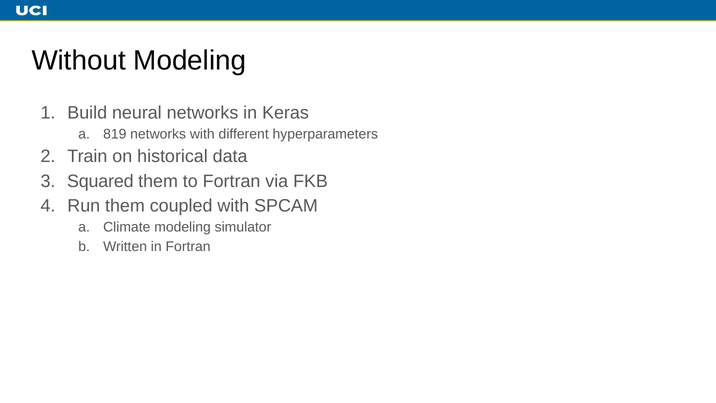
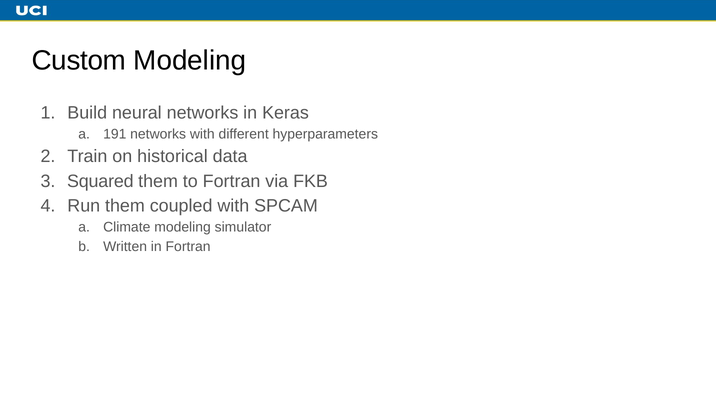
Without: Without -> Custom
819: 819 -> 191
